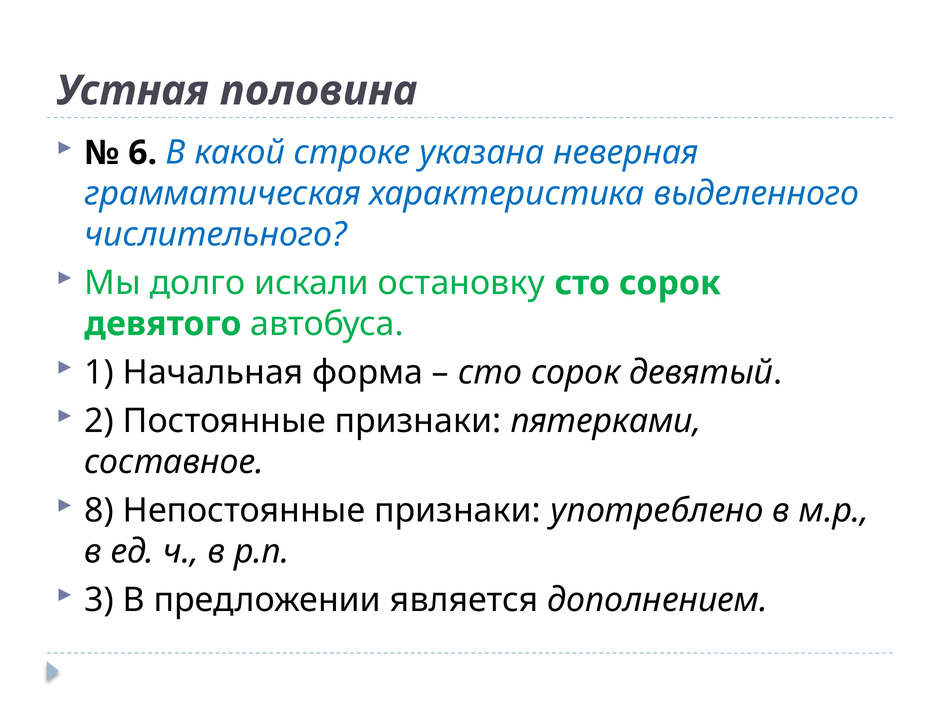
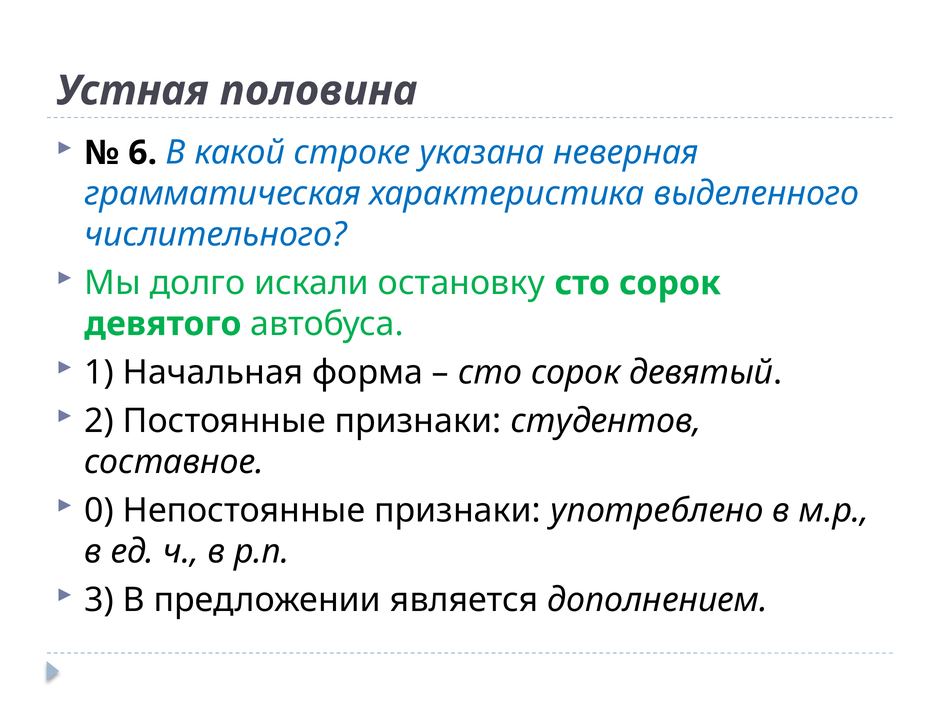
пятерками: пятерками -> студентов
8: 8 -> 0
